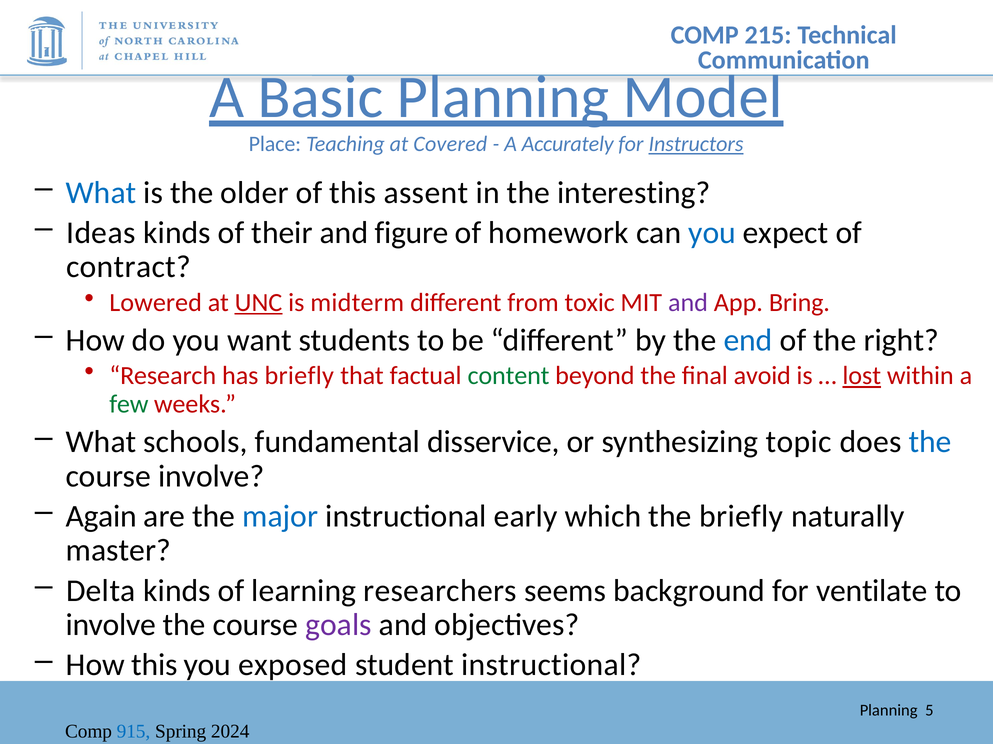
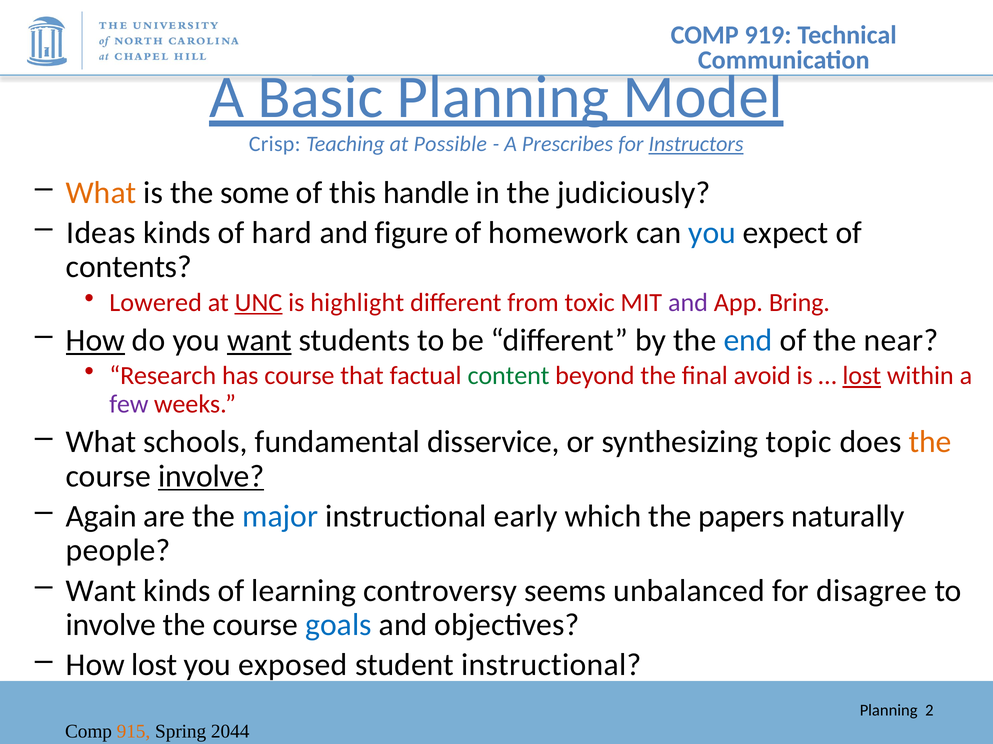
215: 215 -> 919
Place: Place -> Crisp
Covered: Covered -> Possible
Accurately: Accurately -> Prescribes
What at (101, 193) colour: blue -> orange
older: older -> some
assent: assent -> handle
interesting: interesting -> judiciously
their: their -> hard
contract: contract -> contents
midterm: midterm -> highlight
How at (95, 341) underline: none -> present
want at (259, 341) underline: none -> present
right: right -> near
has briefly: briefly -> course
few colour: green -> purple
the at (930, 442) colour: blue -> orange
involve at (211, 477) underline: none -> present
the briefly: briefly -> papers
master: master -> people
Delta at (101, 591): Delta -> Want
researchers: researchers -> controversy
background: background -> unbalanced
ventilate: ventilate -> disagree
goals colour: purple -> blue
How this: this -> lost
5: 5 -> 2
915 colour: blue -> orange
2024: 2024 -> 2044
